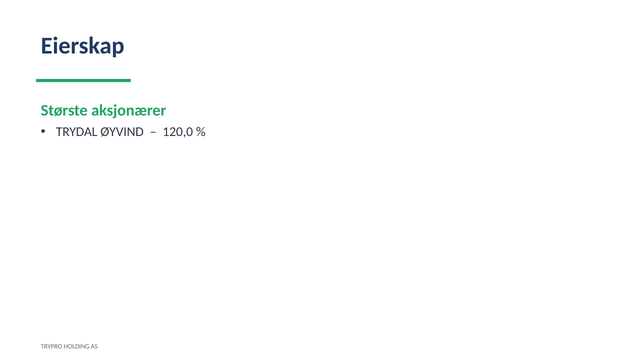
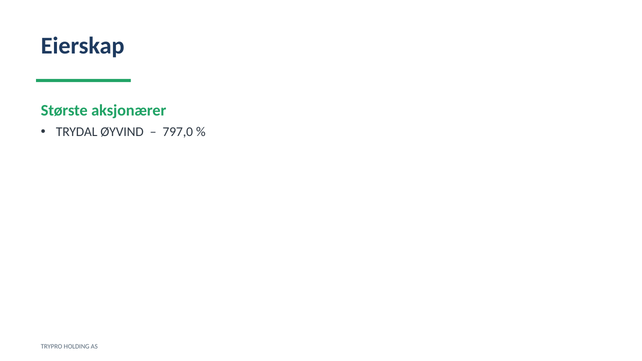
120,0: 120,0 -> 797,0
